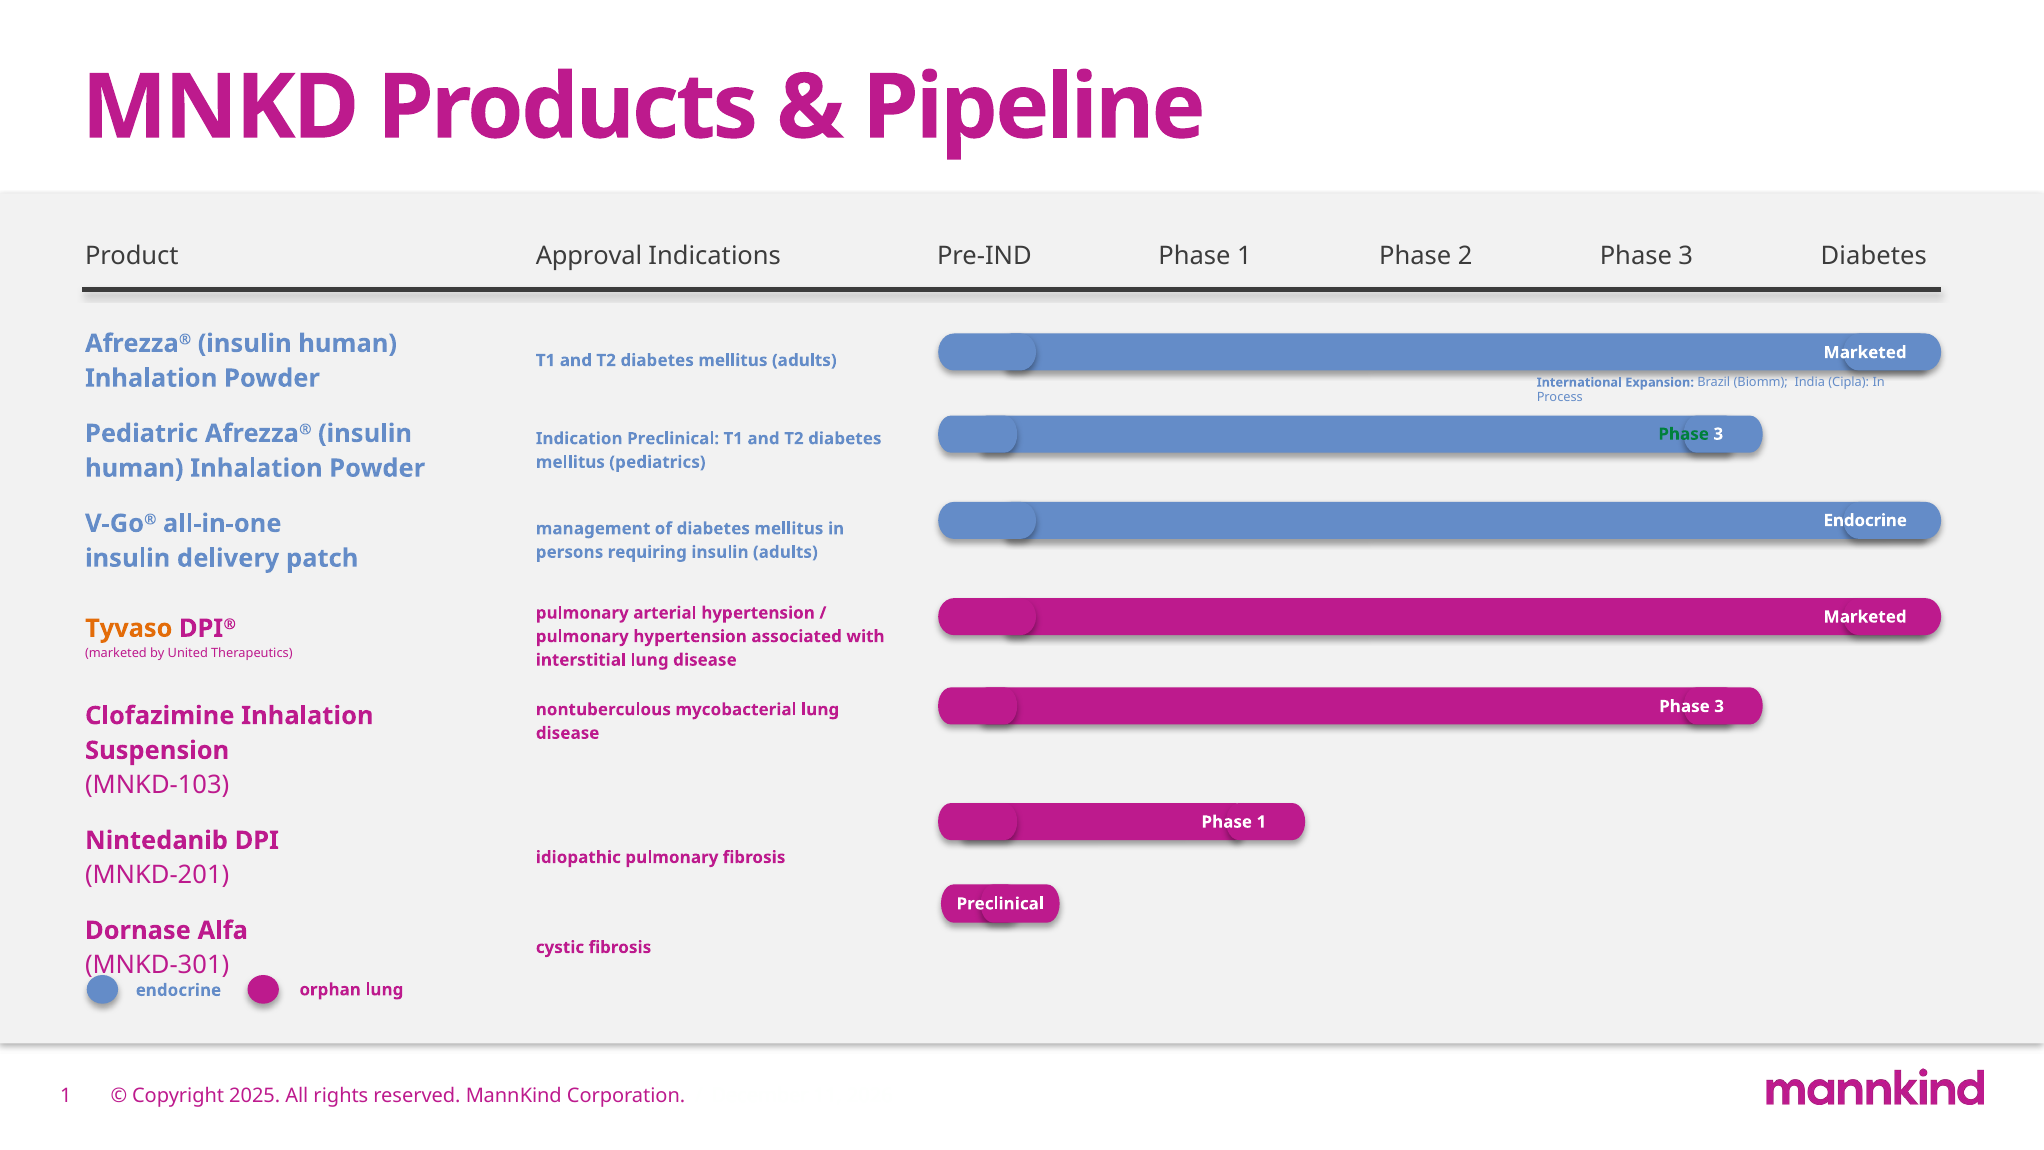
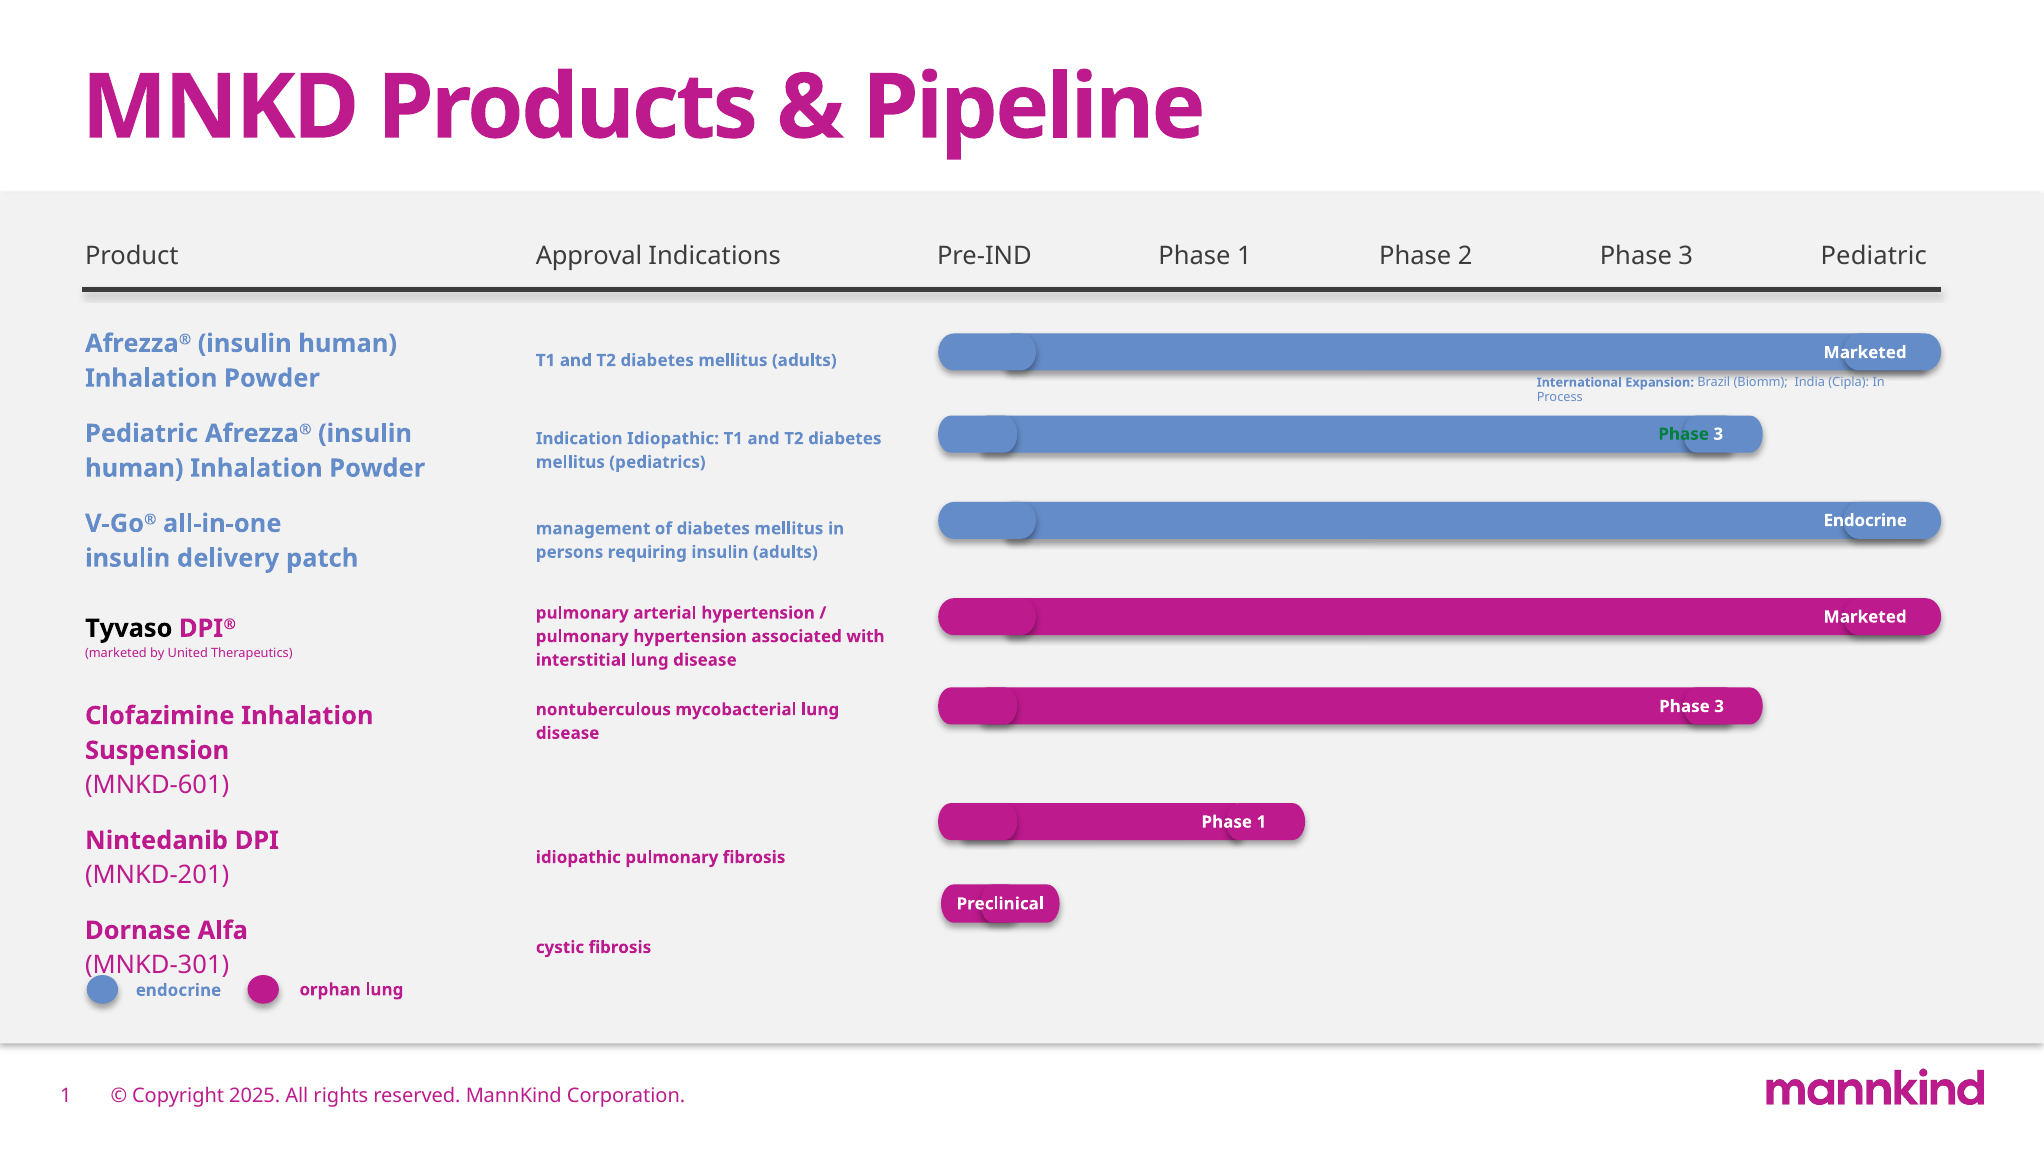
3 Diabetes: Diabetes -> Pediatric
Indication Preclinical: Preclinical -> Idiopathic
Tyvaso colour: orange -> black
MNKD-103: MNKD-103 -> MNKD-601
